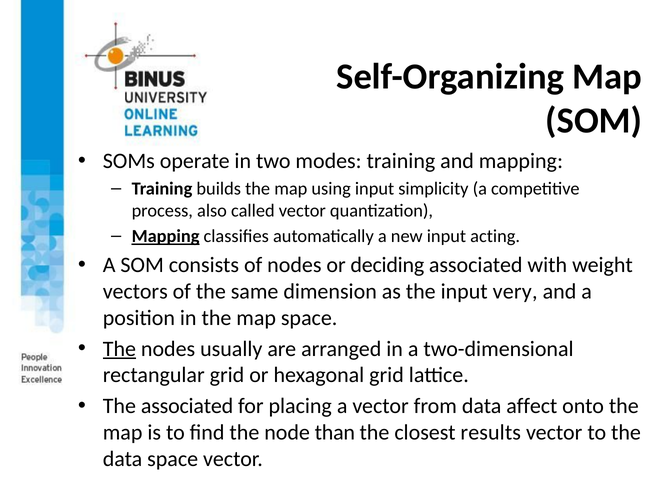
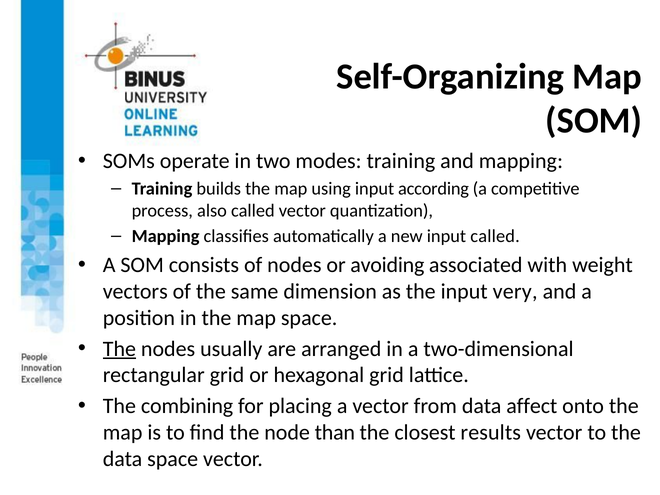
simplicity: simplicity -> according
Mapping at (166, 236) underline: present -> none
input acting: acting -> called
deciding: deciding -> avoiding
The associated: associated -> combining
